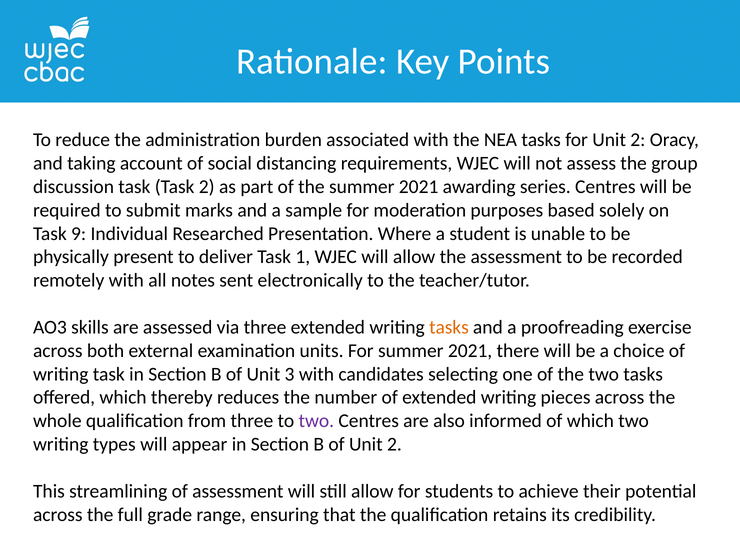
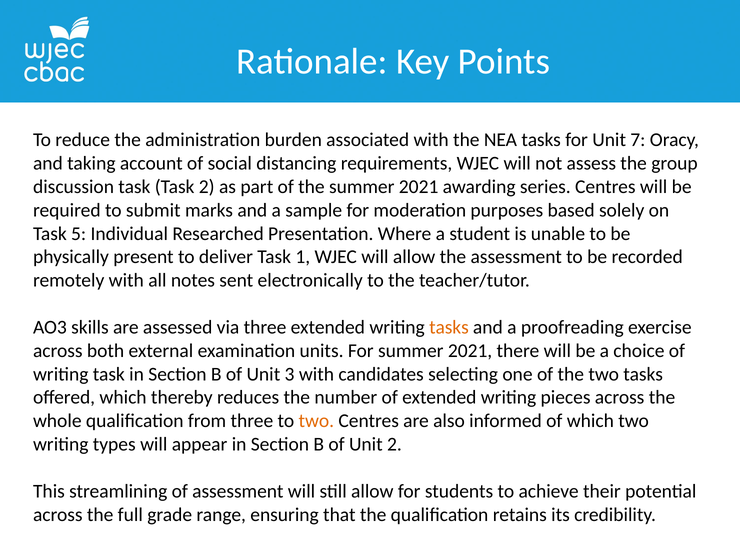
for Unit 2: 2 -> 7
9: 9 -> 5
two at (316, 421) colour: purple -> orange
